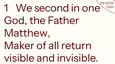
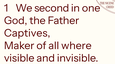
Matthew: Matthew -> Captives
return: return -> where
